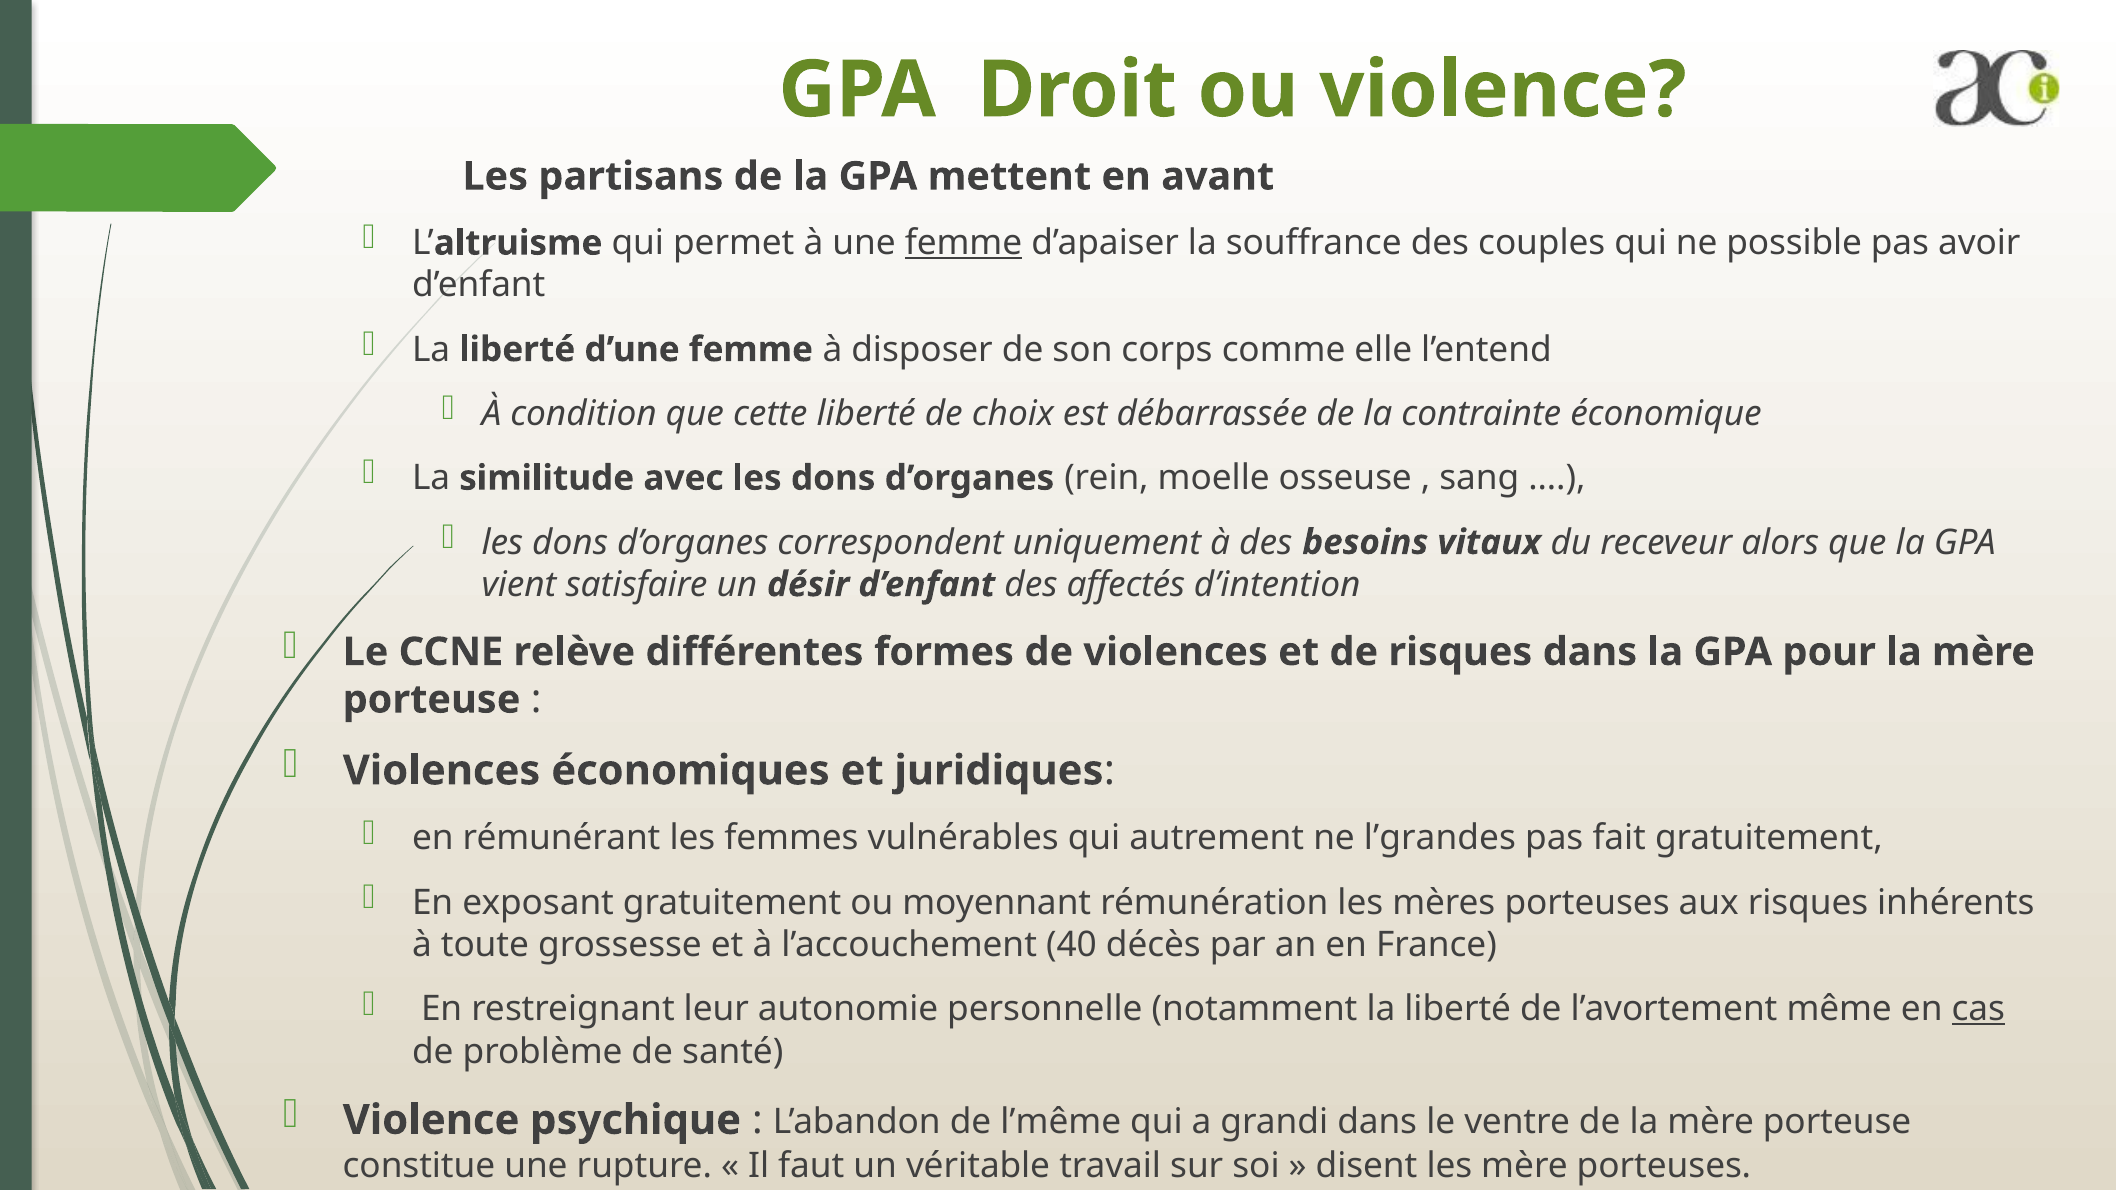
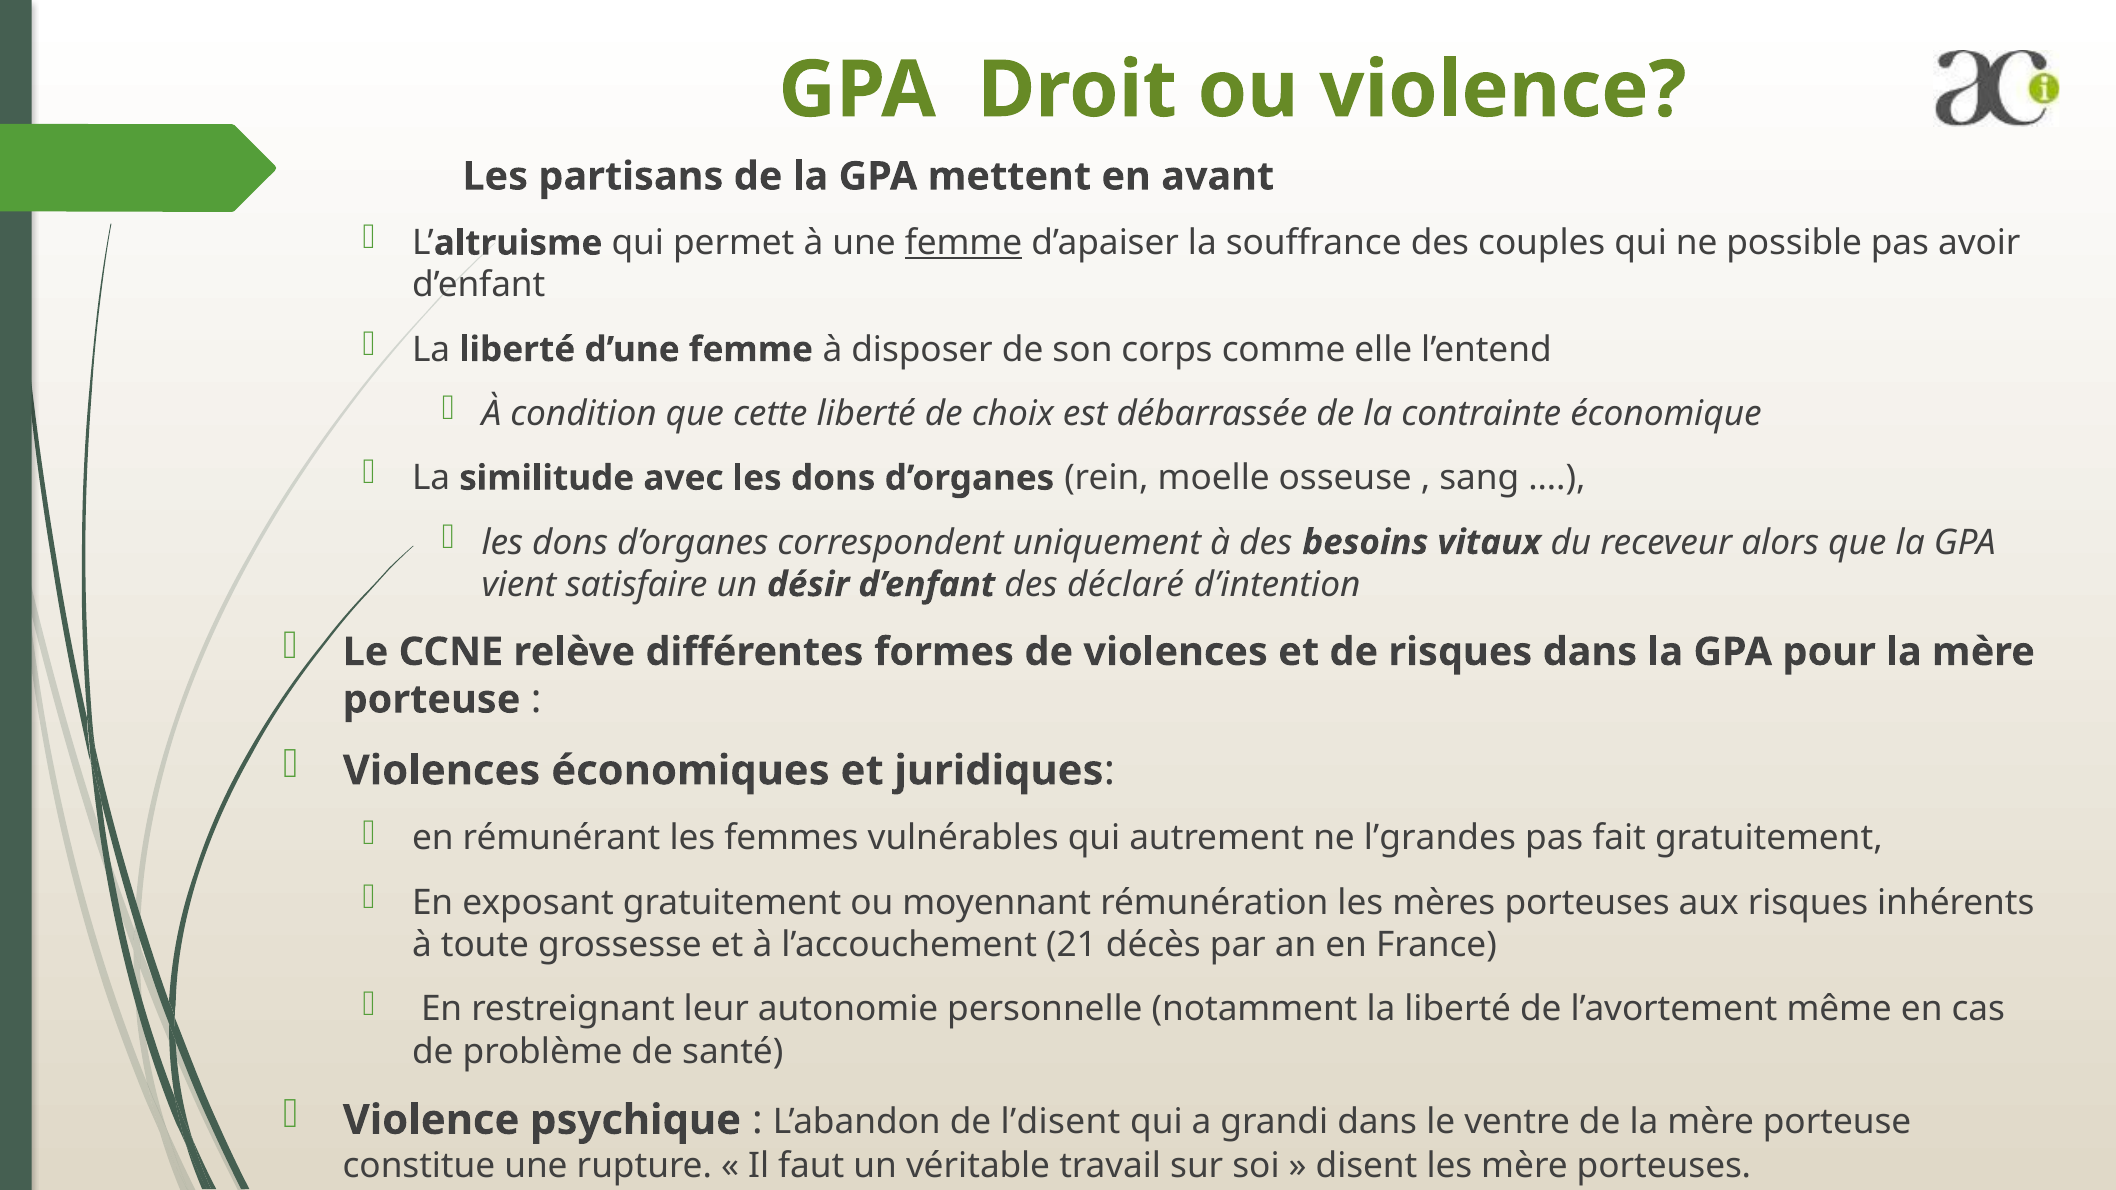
affectés: affectés -> déclaré
40: 40 -> 21
cas underline: present -> none
l’même: l’même -> l’disent
